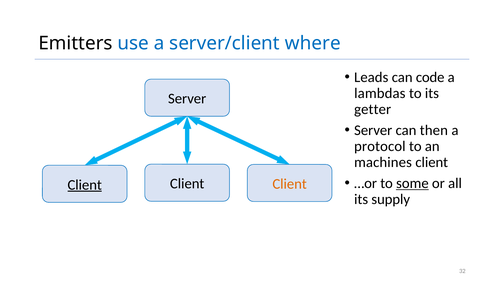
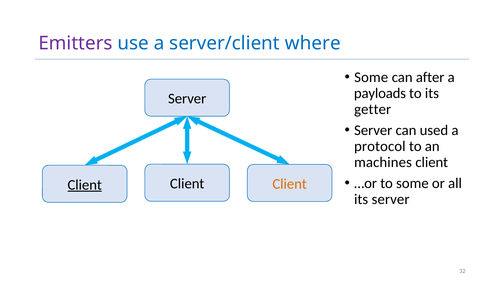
Emitters colour: black -> purple
Leads at (371, 77): Leads -> Some
code: code -> after
lambdas: lambdas -> payloads
then: then -> used
some at (412, 183) underline: present -> none
its supply: supply -> server
